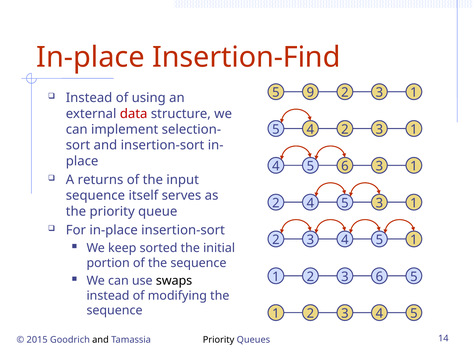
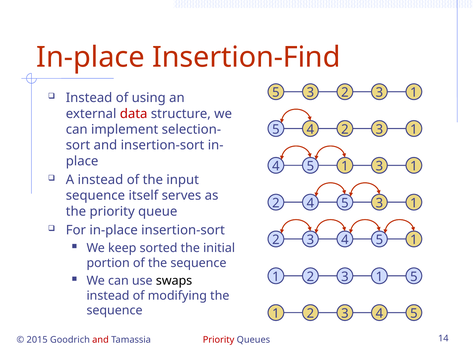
9 at (310, 93): 9 -> 3
6 at (345, 166): 6 -> 1
A returns: returns -> instead
1 2 3 6: 6 -> 1
and at (101, 340) colour: black -> red
Priority at (219, 340) colour: black -> red
